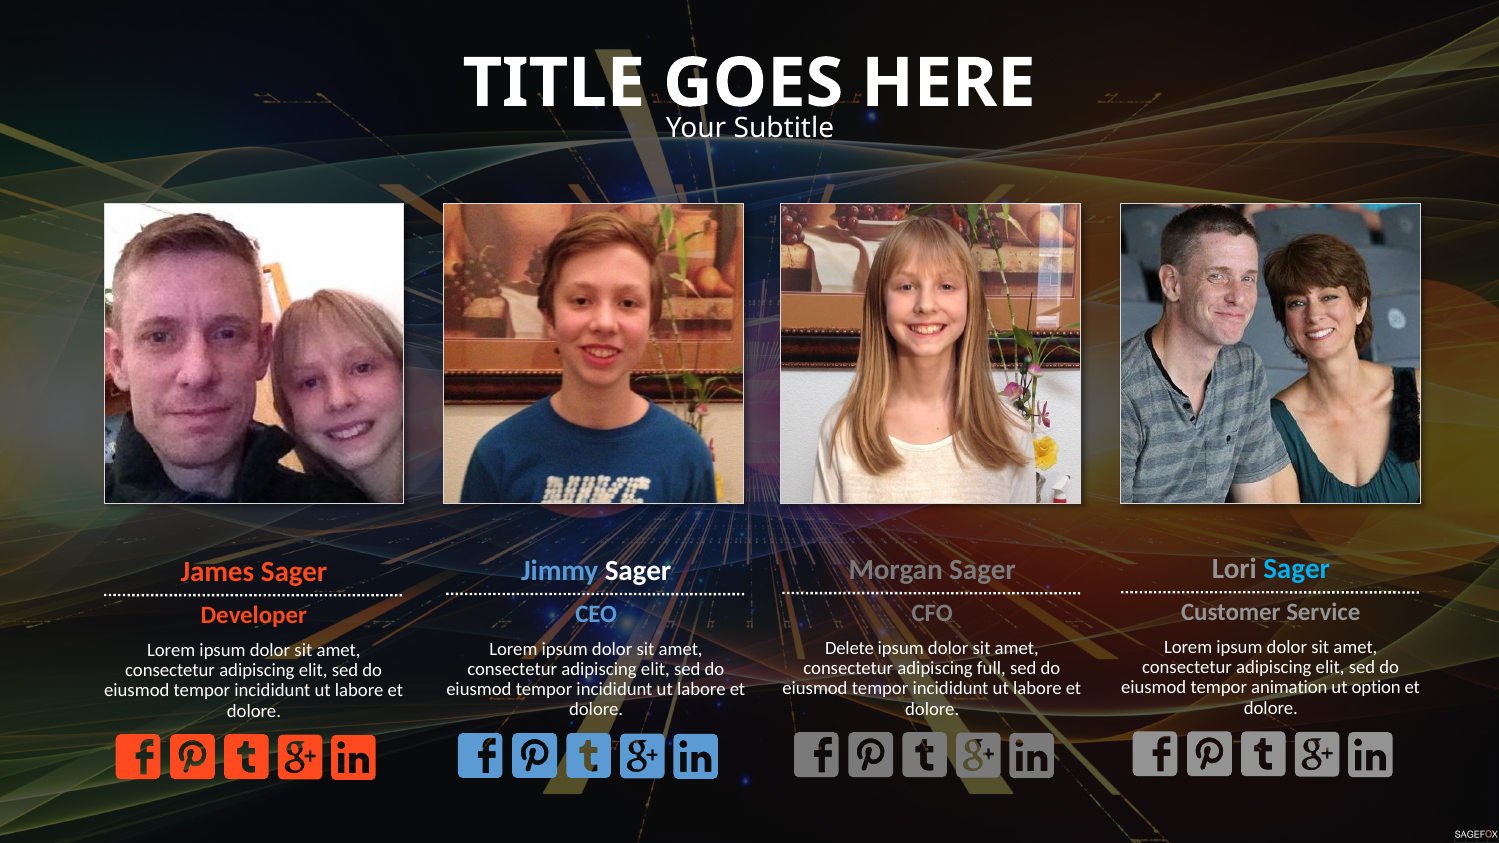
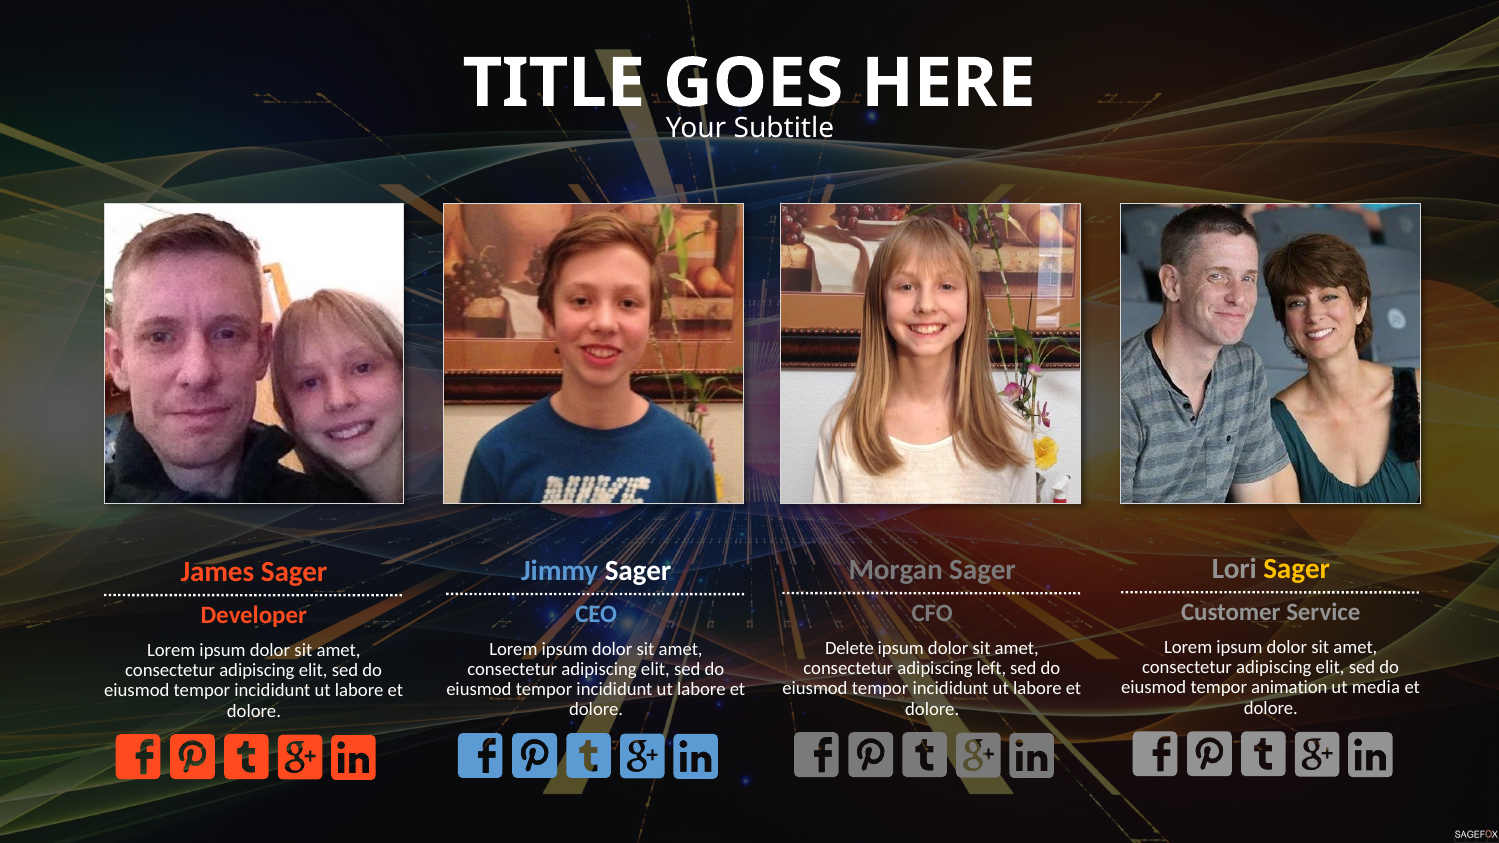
Sager at (1297, 569) colour: light blue -> yellow
full: full -> left
option: option -> media
